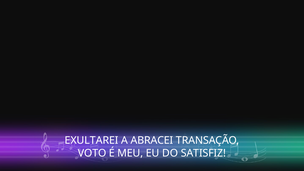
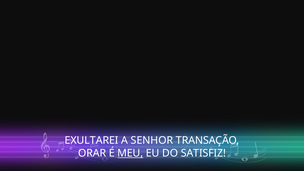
ABRACEI: ABRACEI -> SENHOR
VOTO: VOTO -> ORAR
MEU underline: none -> present
